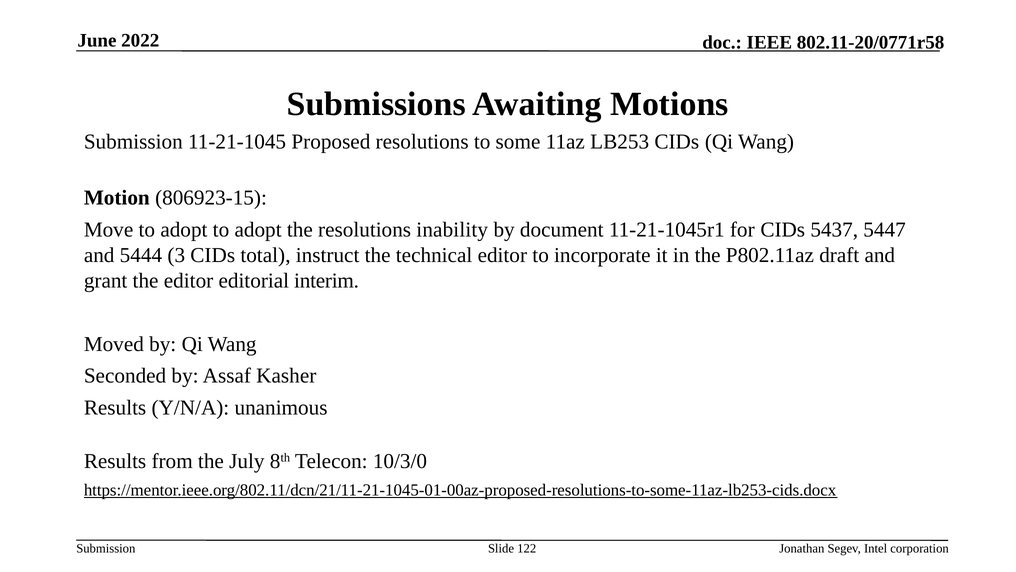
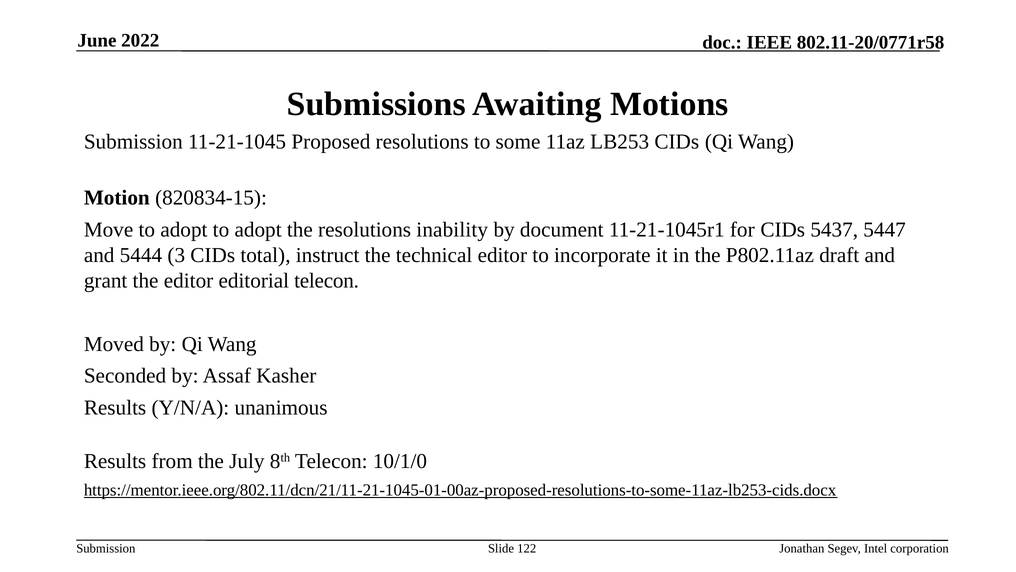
806923-15: 806923-15 -> 820834-15
editorial interim: interim -> telecon
10/3/0: 10/3/0 -> 10/1/0
